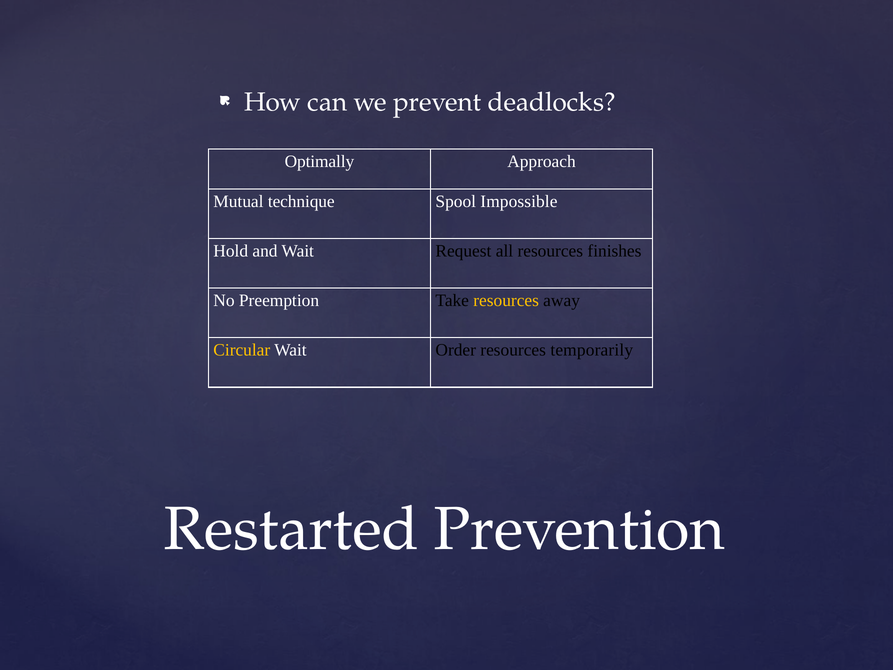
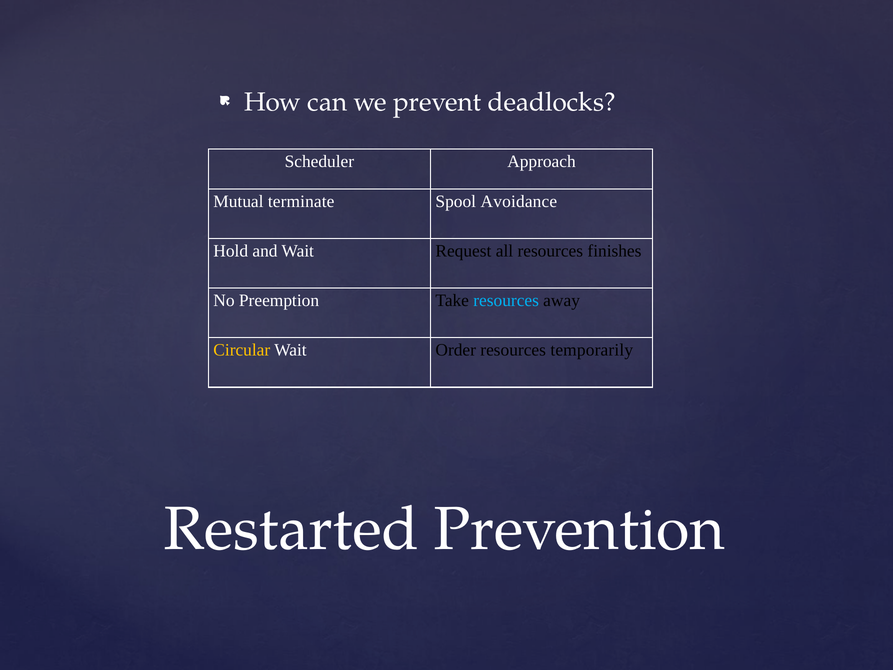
Optimally: Optimally -> Scheduler
technique: technique -> terminate
Impossible: Impossible -> Avoidance
resources at (506, 301) colour: yellow -> light blue
